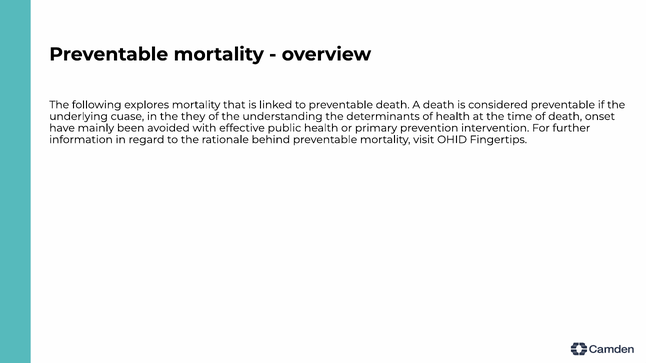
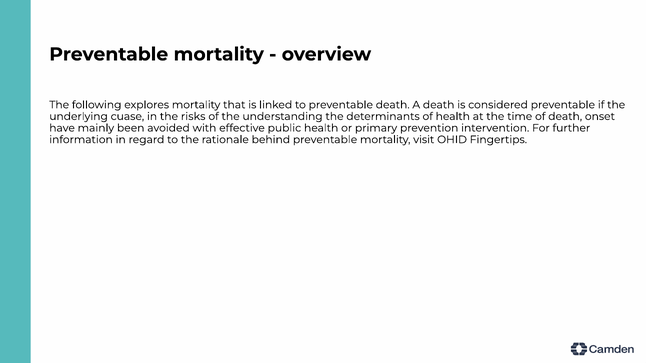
they: they -> risks
